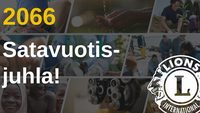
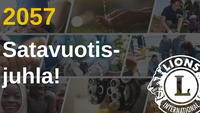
2066: 2066 -> 2057
